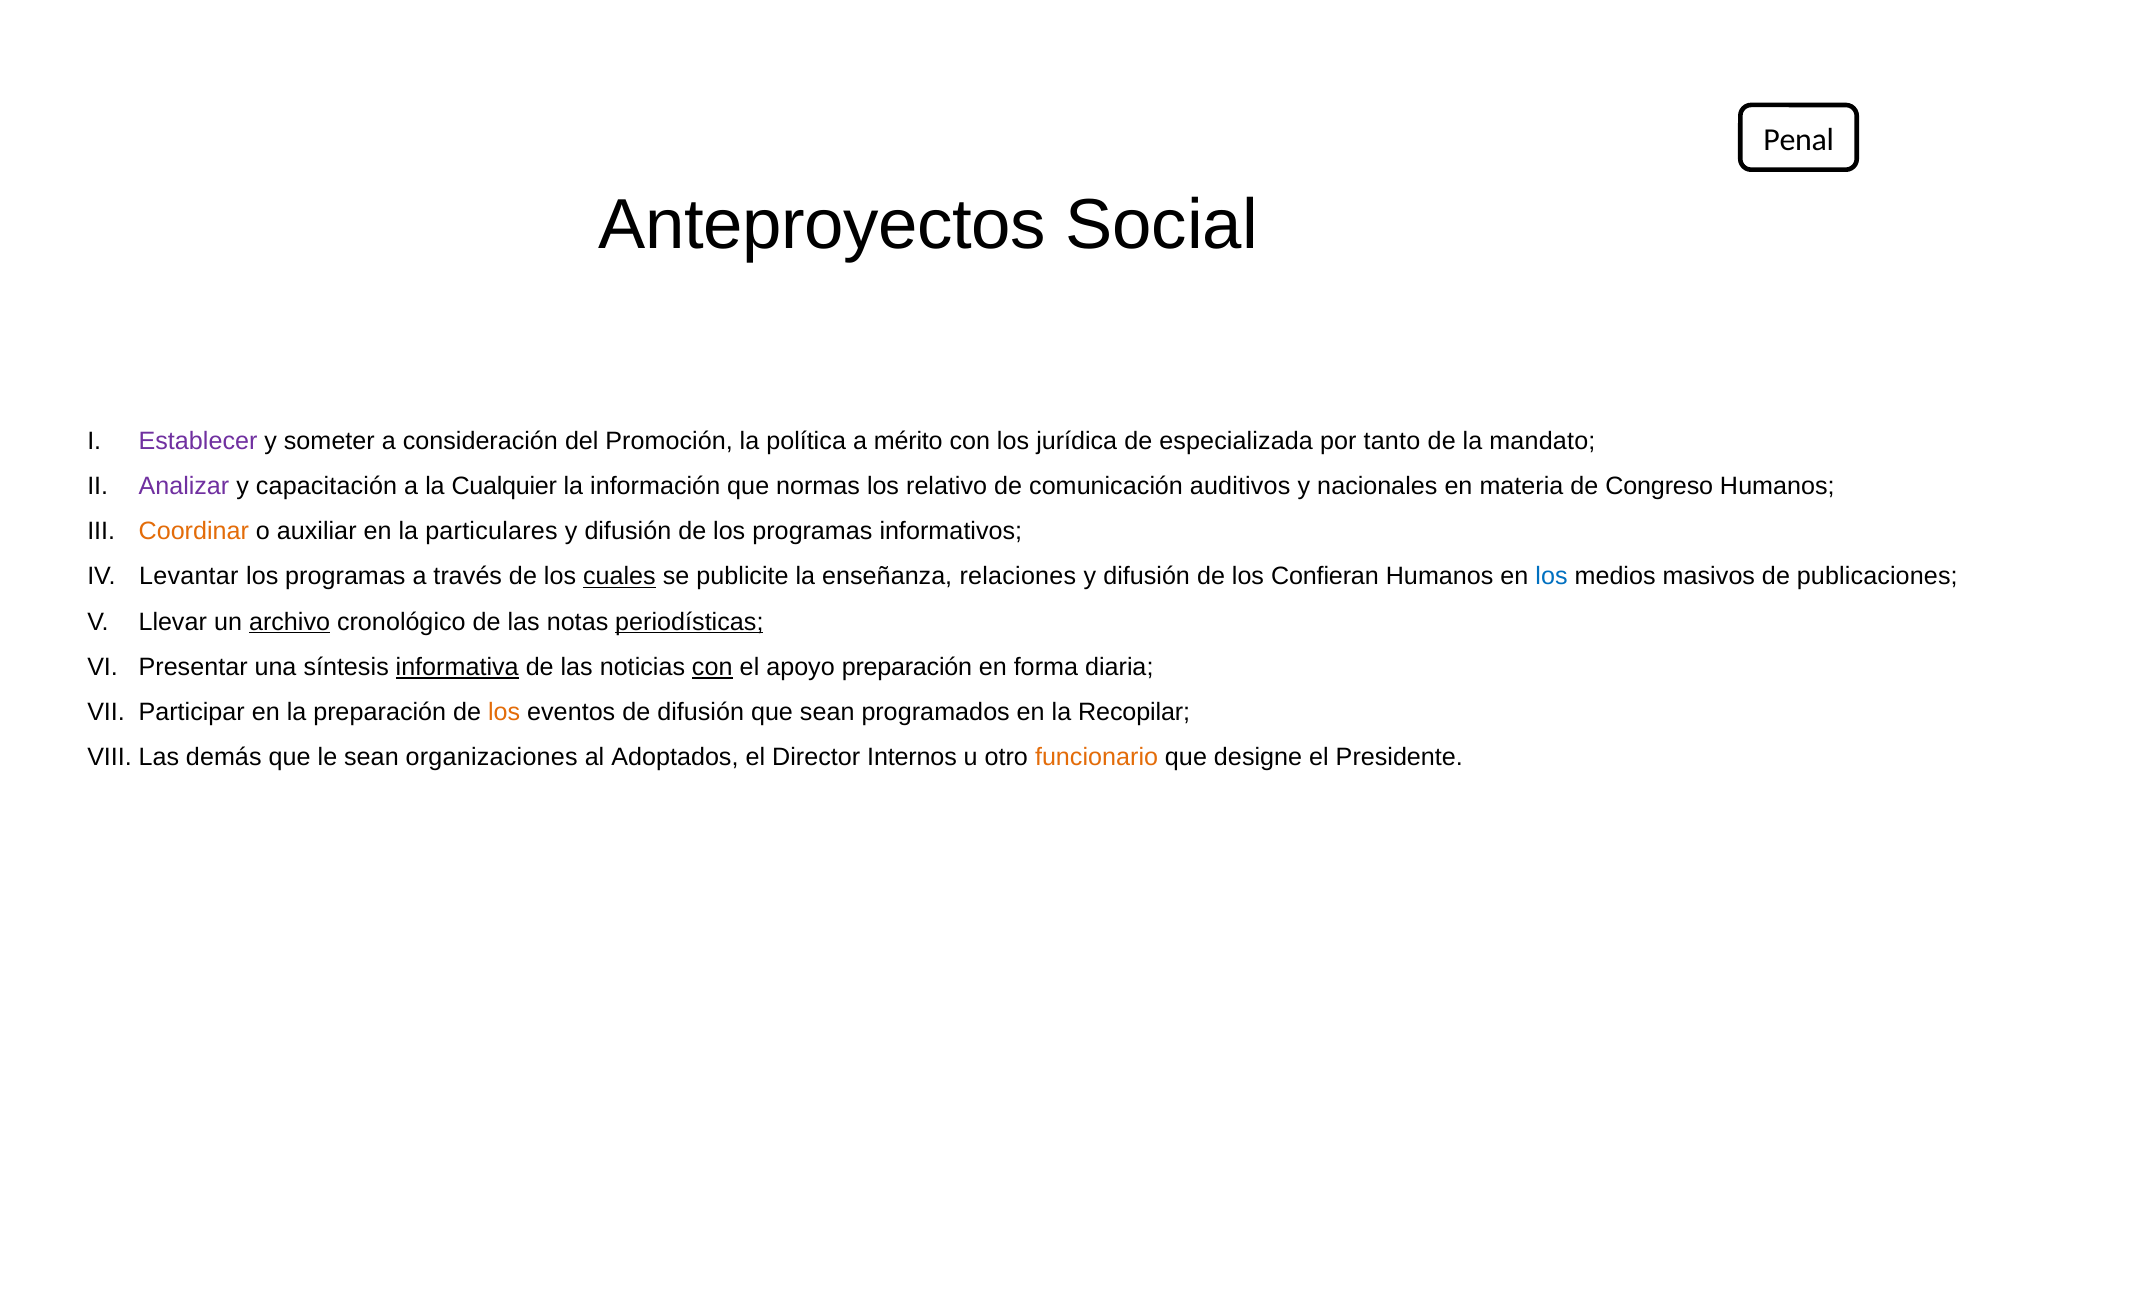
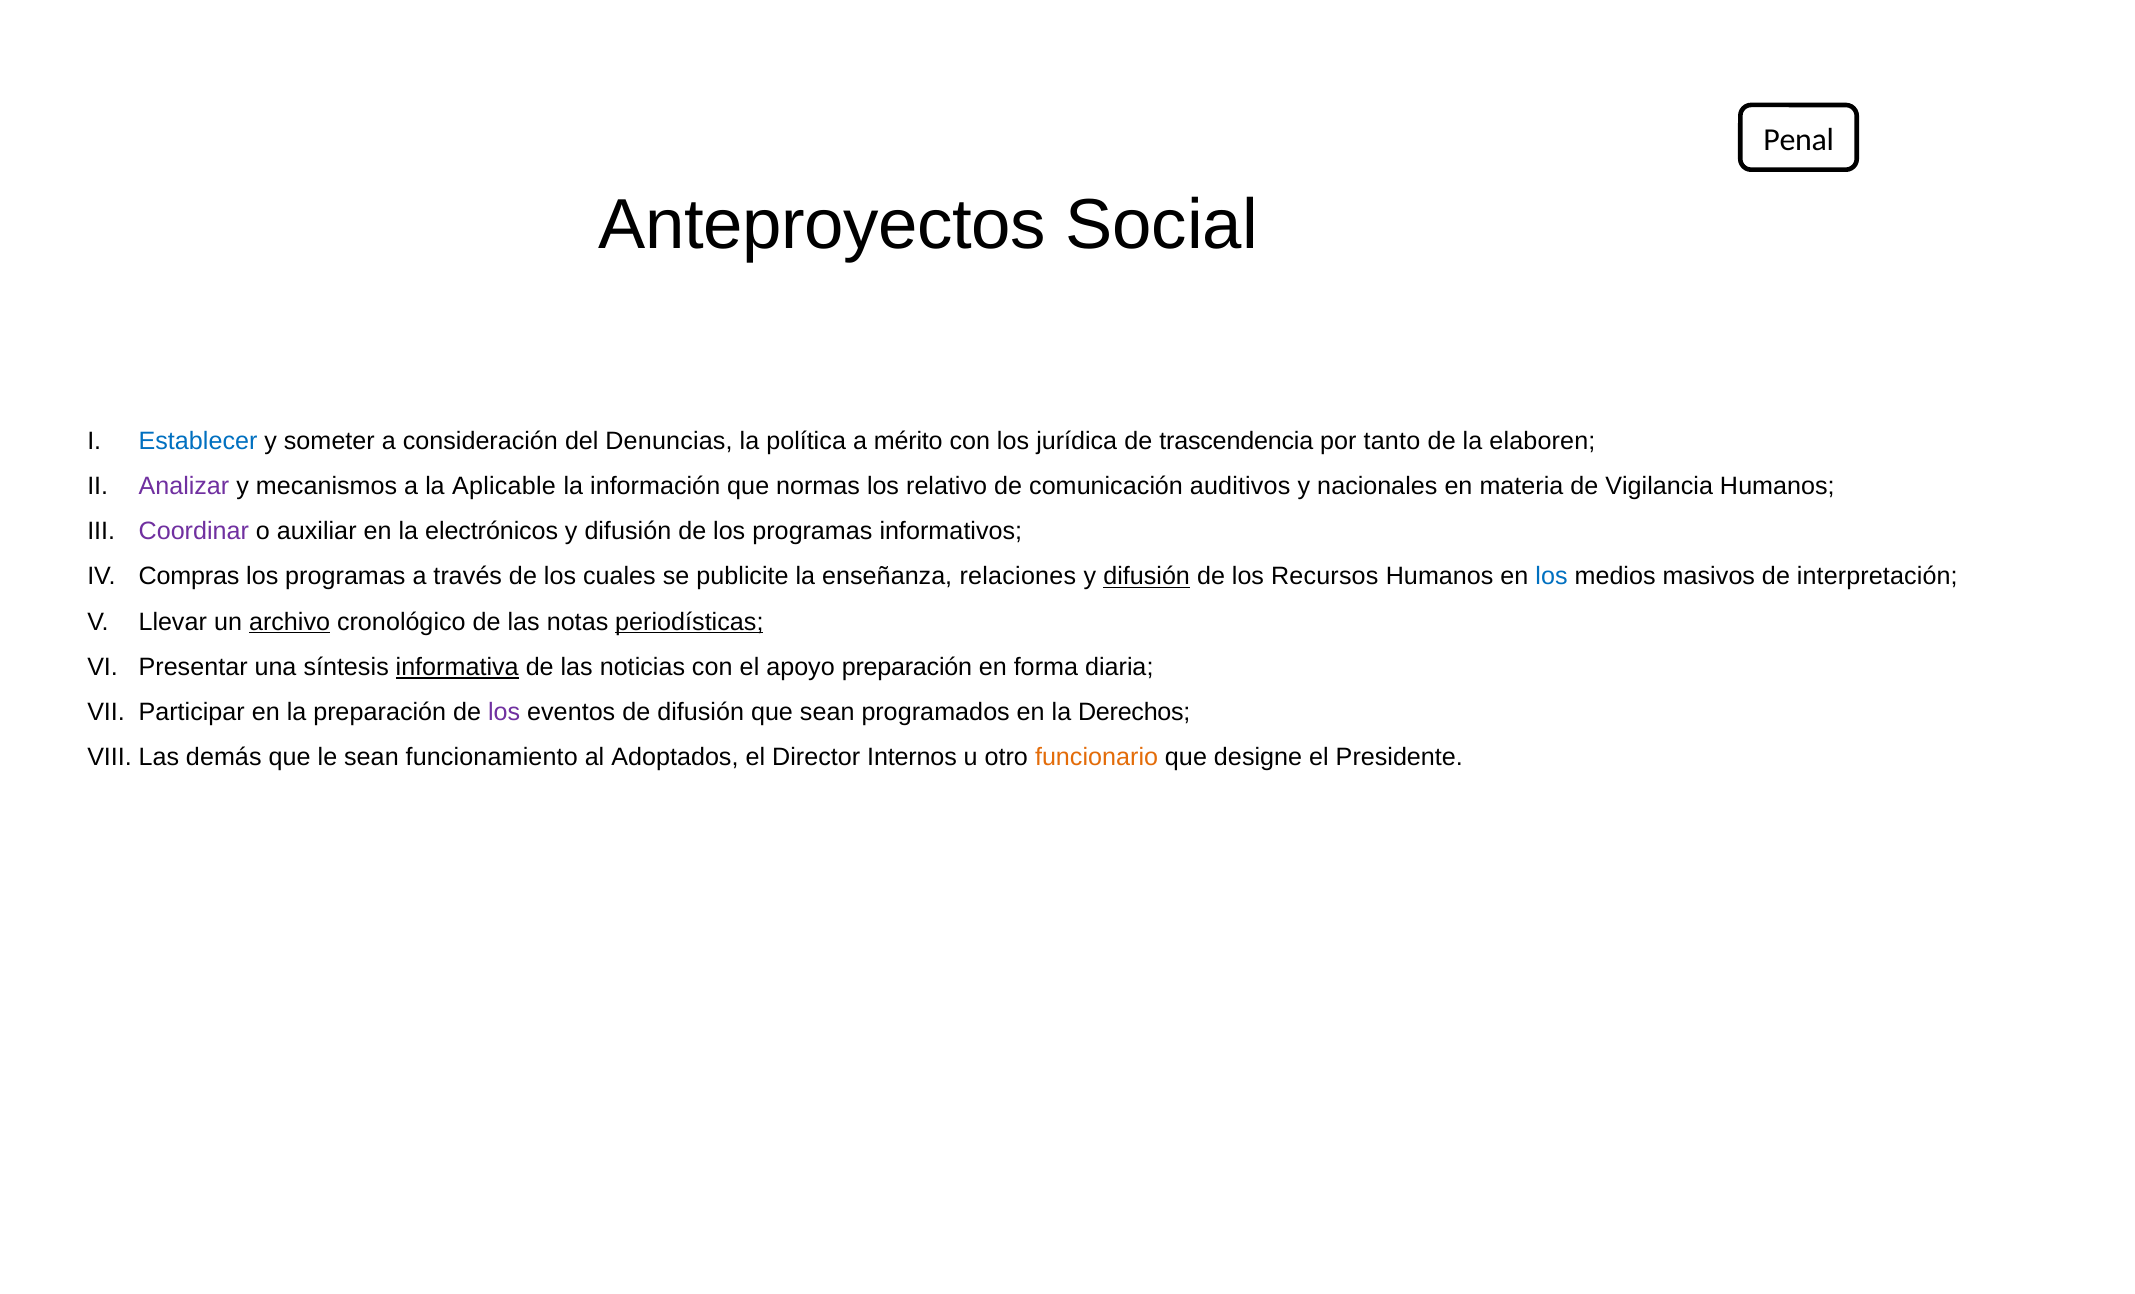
Establecer colour: purple -> blue
Promoción: Promoción -> Denuncias
especializada: especializada -> trascendencia
mandato: mandato -> elaboren
capacitación: capacitación -> mecanismos
Cualquier: Cualquier -> Aplicable
Congreso: Congreso -> Vigilancia
Coordinar colour: orange -> purple
particulares: particulares -> electrónicos
Levantar: Levantar -> Compras
cuales underline: present -> none
difusión at (1147, 577) underline: none -> present
Confieran: Confieran -> Recursos
publicaciones: publicaciones -> interpretación
con at (712, 667) underline: present -> none
los at (504, 712) colour: orange -> purple
Recopilar: Recopilar -> Derechos
organizaciones: organizaciones -> funcionamiento
